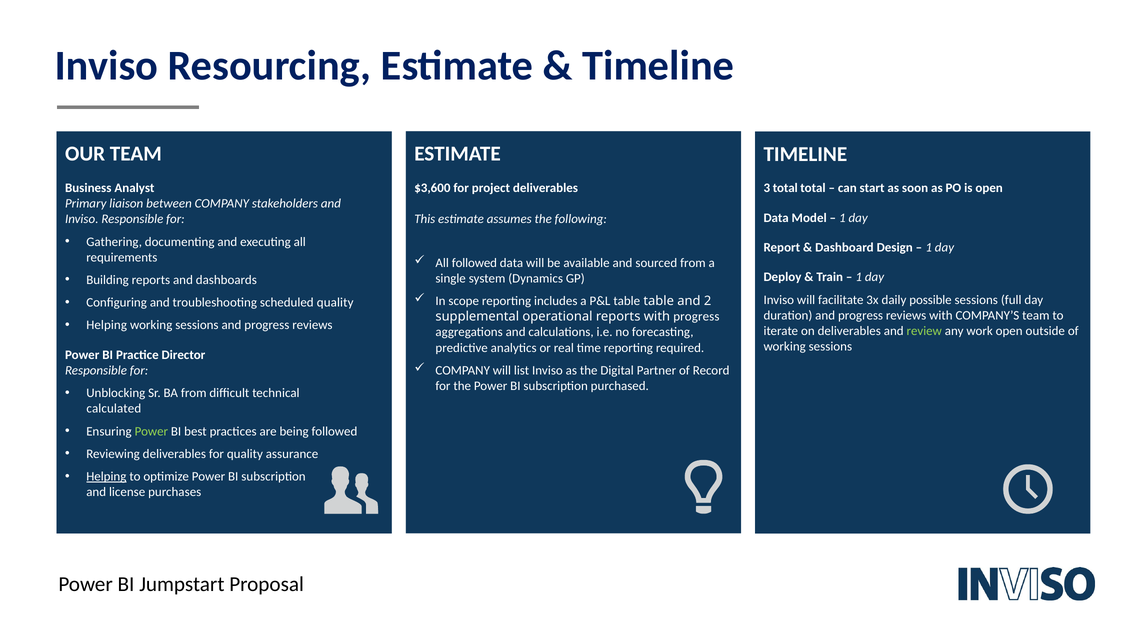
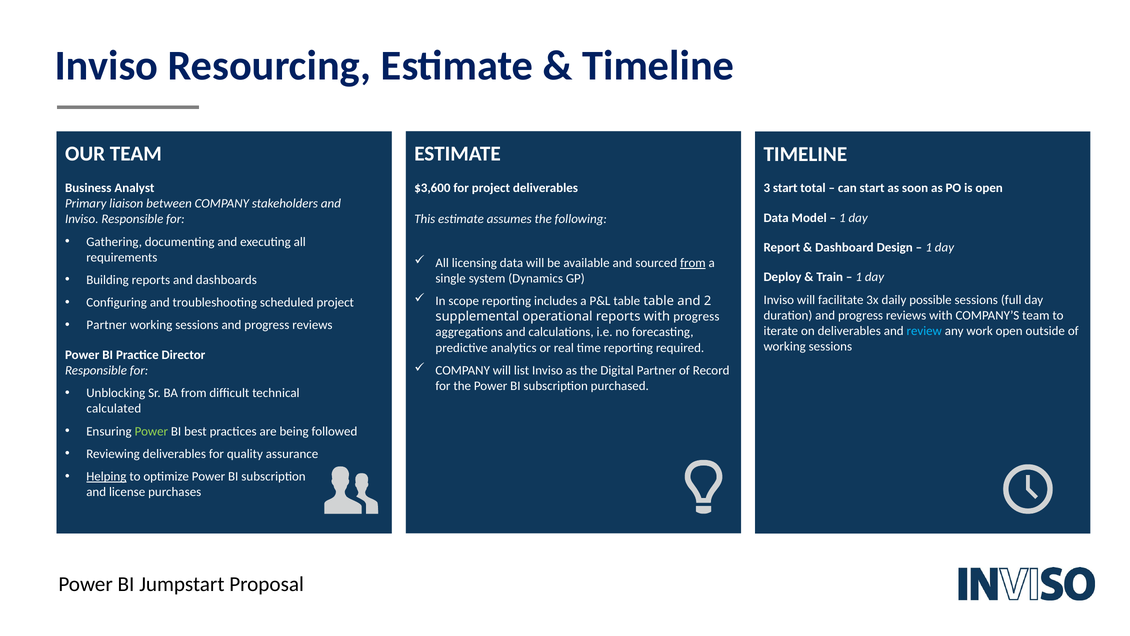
3 total: total -> start
All followed: followed -> licensing
from at (693, 263) underline: none -> present
scheduled quality: quality -> project
Helping at (107, 325): Helping -> Partner
review colour: light green -> light blue
